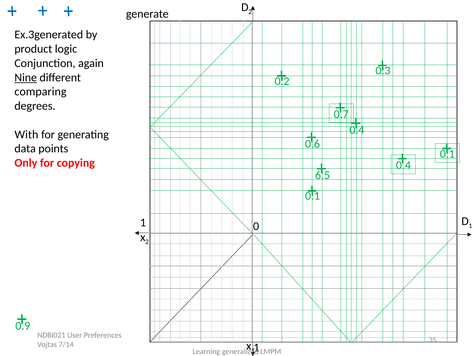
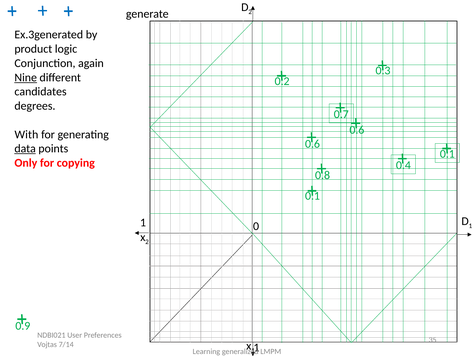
comparing: comparing -> candidates
0.4 at (357, 130): 0.4 -> 0.6
data underline: none -> present
6.5: 6.5 -> 0.8
